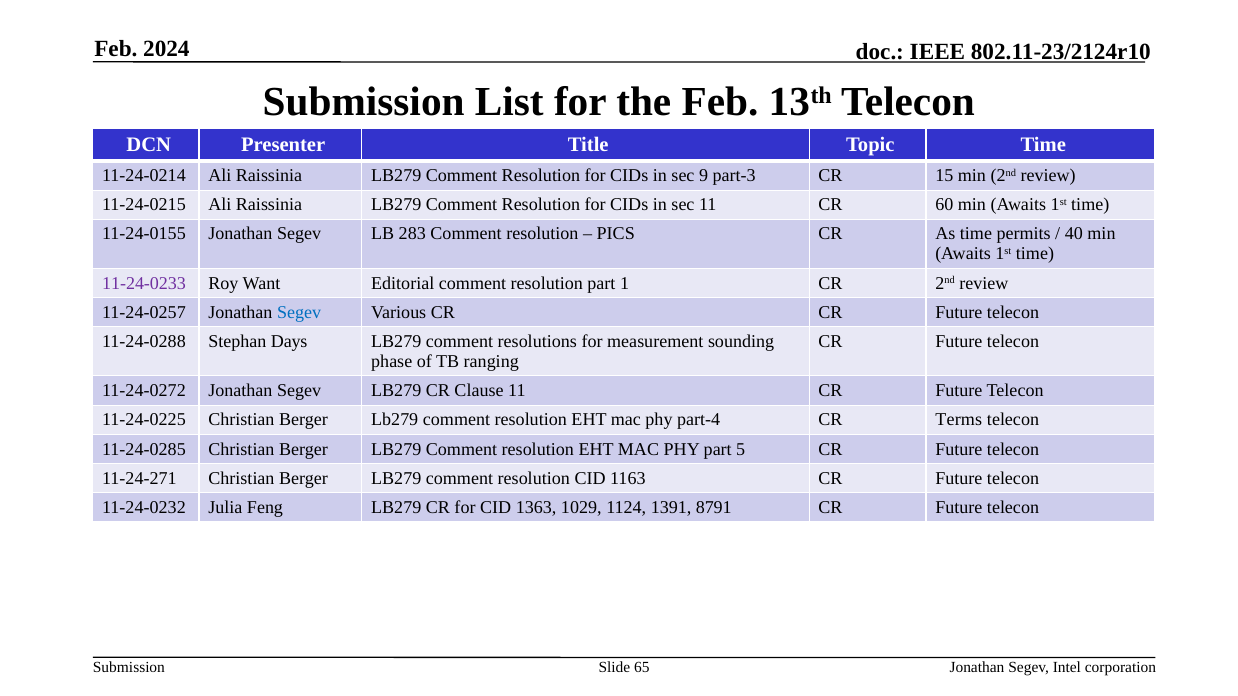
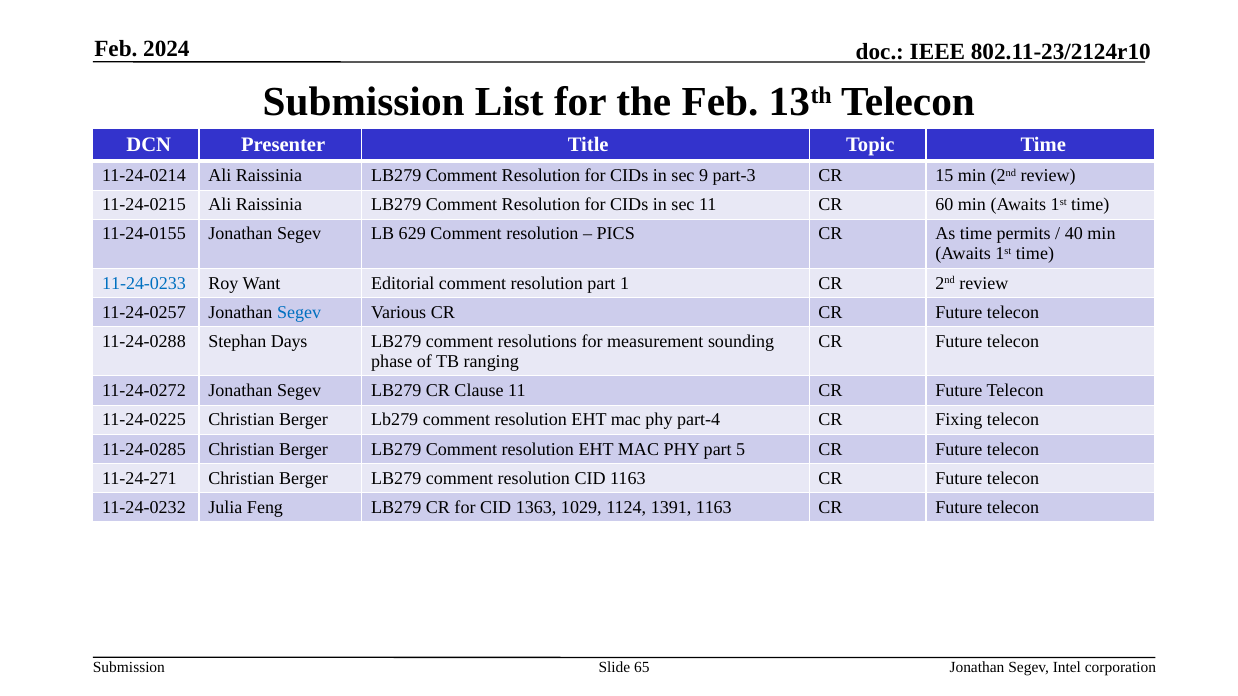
283: 283 -> 629
11-24-0233 colour: purple -> blue
Terms: Terms -> Fixing
1391 8791: 8791 -> 1163
